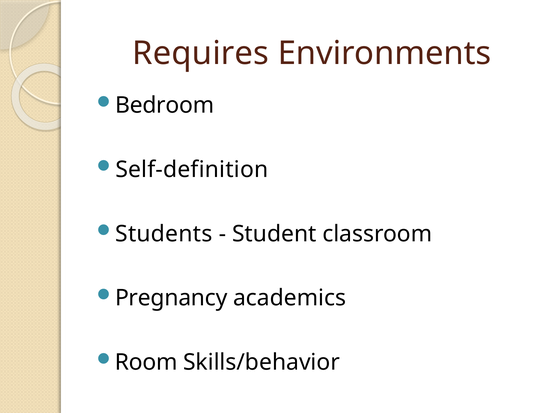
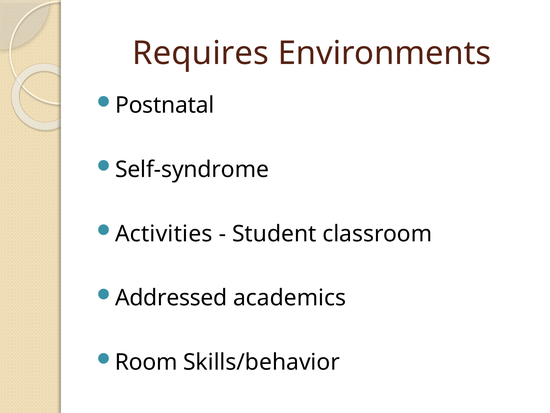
Bedroom: Bedroom -> Postnatal
Self-definition: Self-definition -> Self-syndrome
Students: Students -> Activities
Pregnancy: Pregnancy -> Addressed
